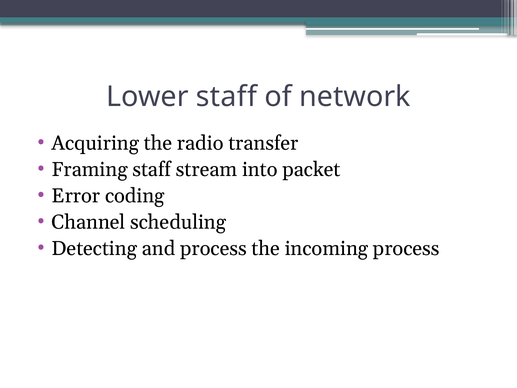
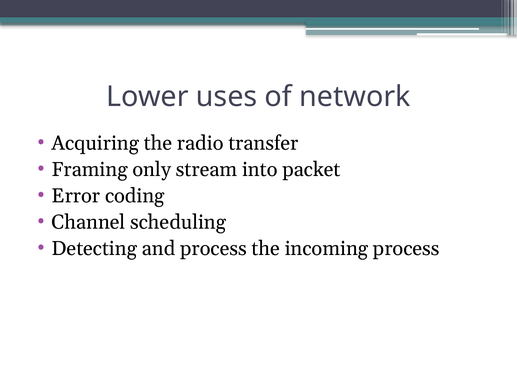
Lower staff: staff -> uses
Framing staff: staff -> only
